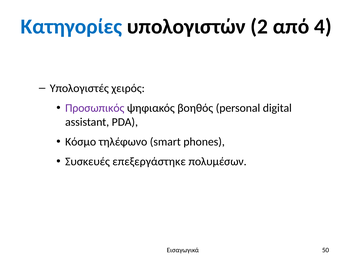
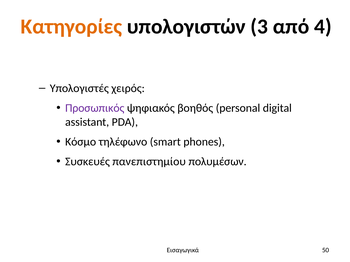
Κατηγορίες colour: blue -> orange
2: 2 -> 3
επεξεργάστηκε: επεξεργάστηκε -> πανεπιστημίου
